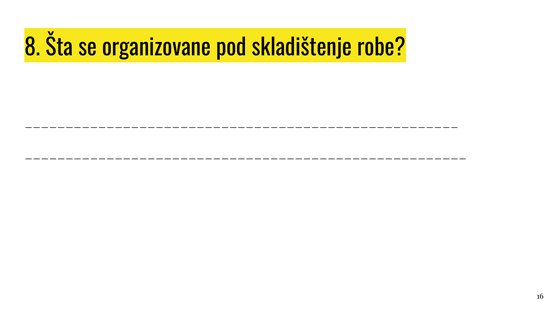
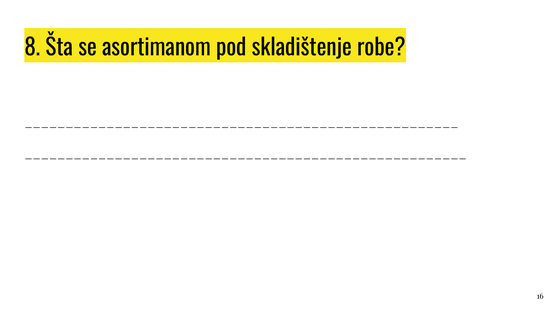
organizovane: organizovane -> asortimanom
